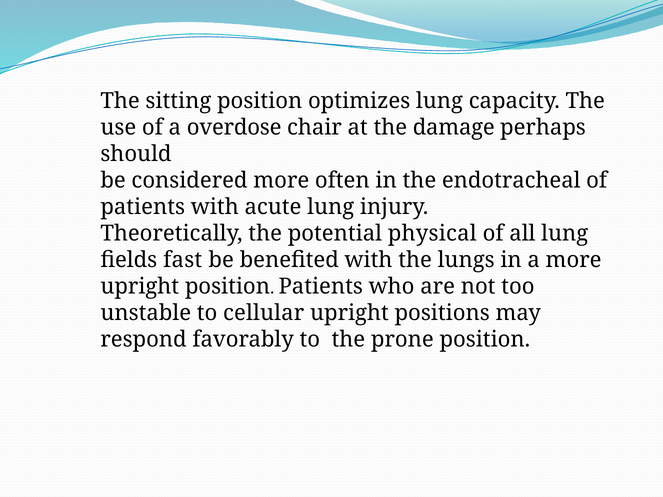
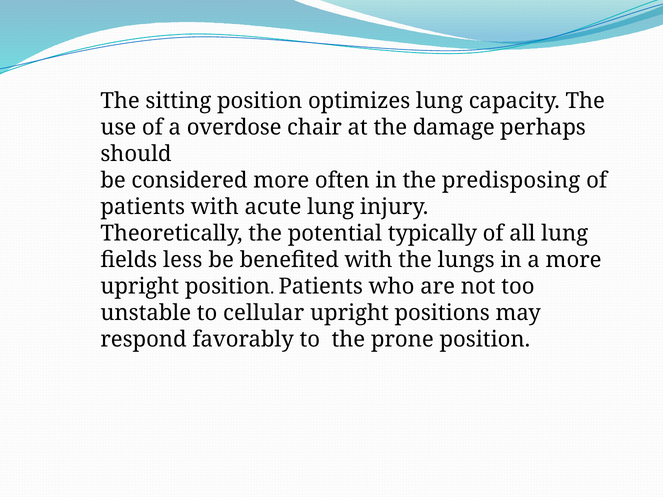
endotracheal: endotracheal -> predisposing
physical: physical -> typically
fast: fast -> less
